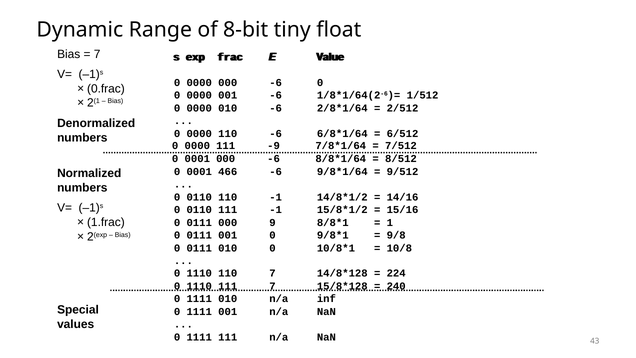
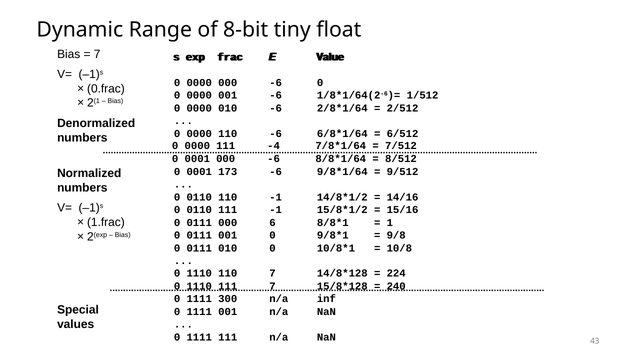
-9: -9 -> -4
466: 466 -> 173
9: 9 -> 6
1111 010: 010 -> 300
